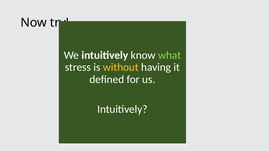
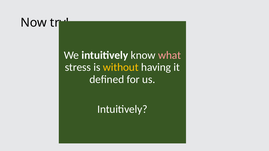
what colour: light green -> pink
